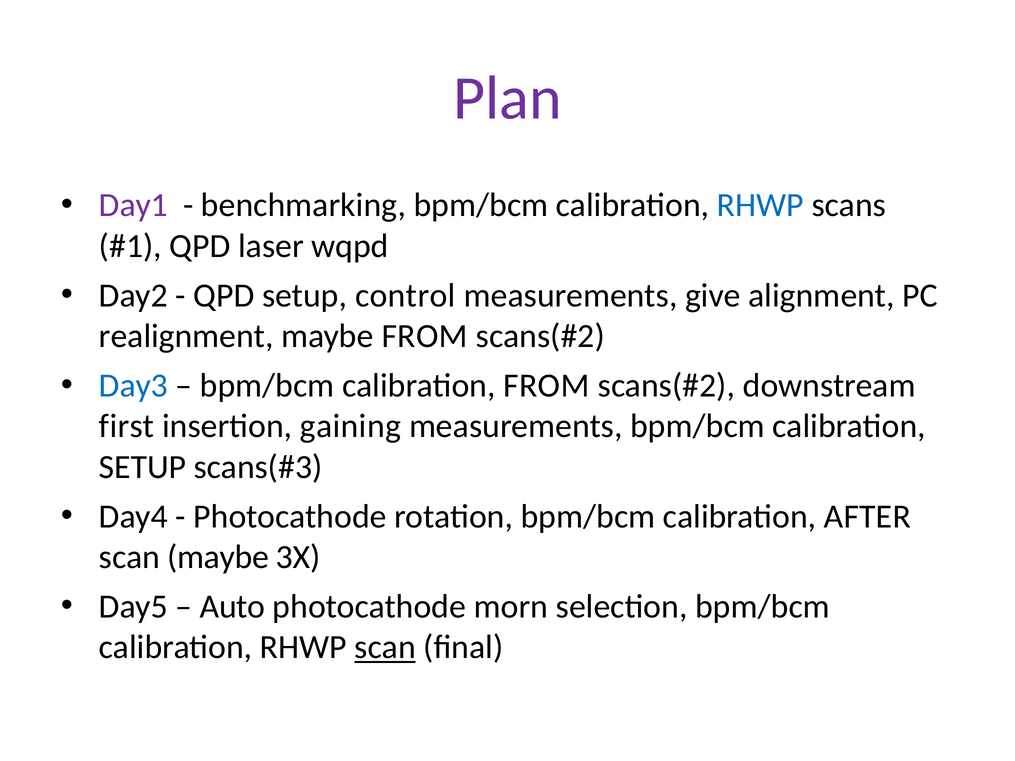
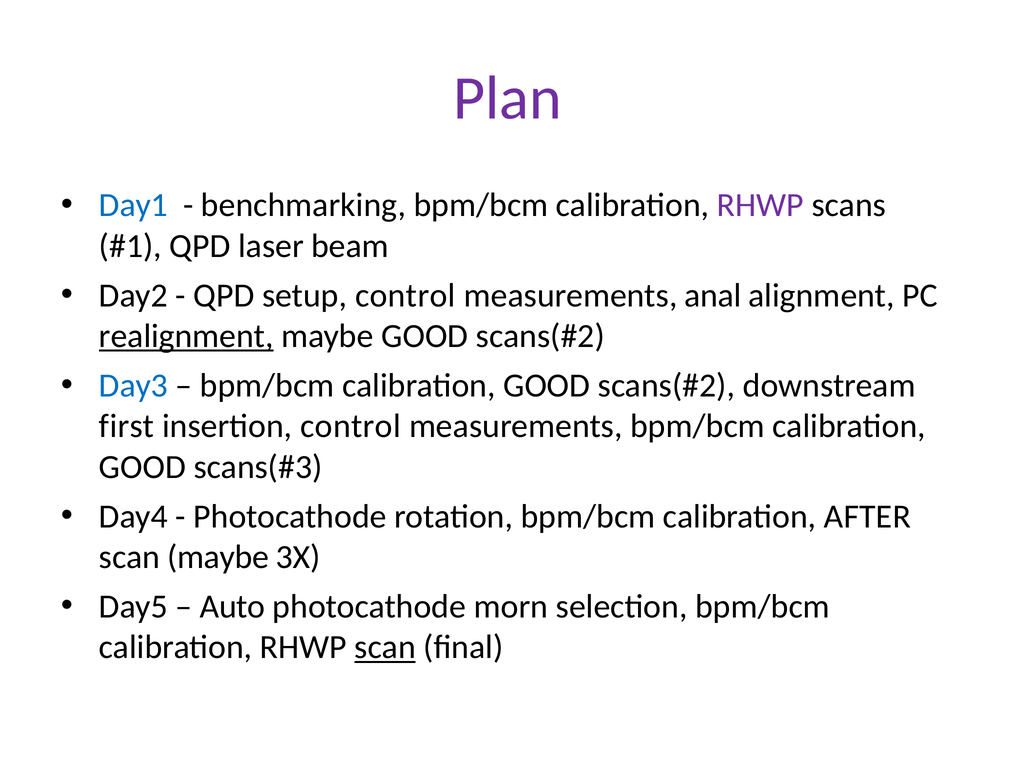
Day1 colour: purple -> blue
RHWP at (760, 205) colour: blue -> purple
wqpd: wqpd -> beam
give: give -> anal
realignment underline: none -> present
maybe FROM: FROM -> GOOD
FROM at (547, 386): FROM -> GOOD
insertion gaining: gaining -> control
SETUP at (143, 467): SETUP -> GOOD
